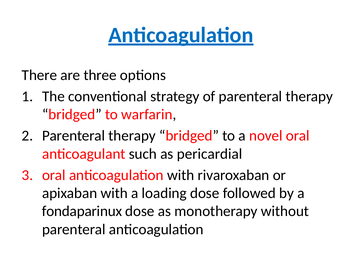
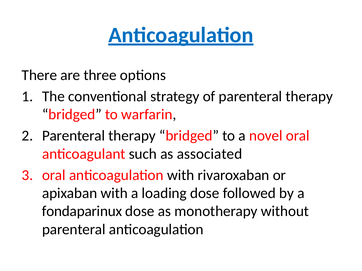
pericardial: pericardial -> associated
